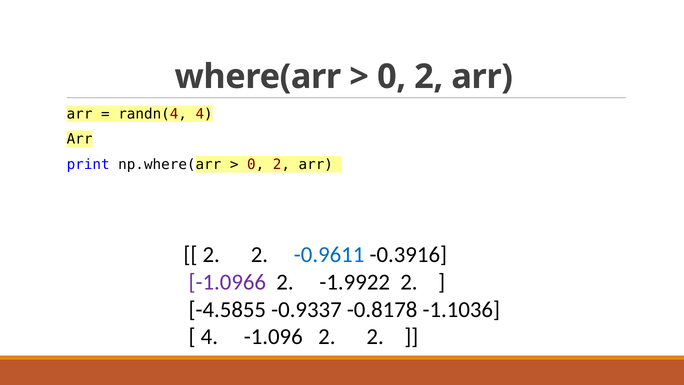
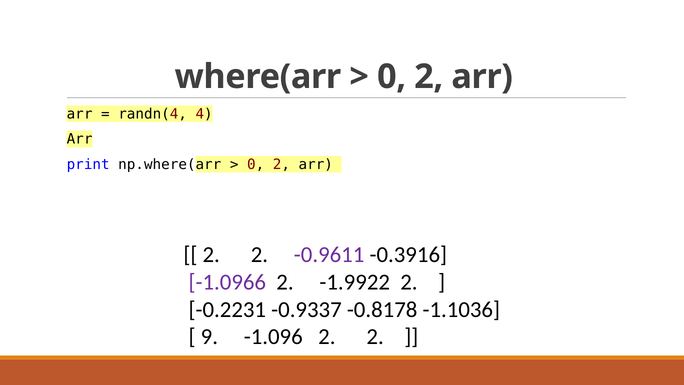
-0.9611 colour: blue -> purple
-4.5855: -4.5855 -> -0.2231
4 at (209, 337): 4 -> 9
